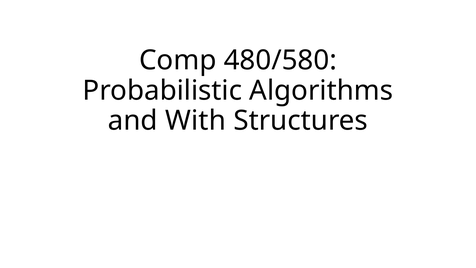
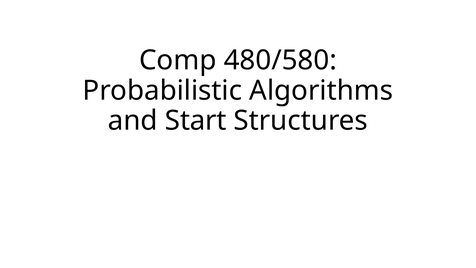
With: With -> Start
